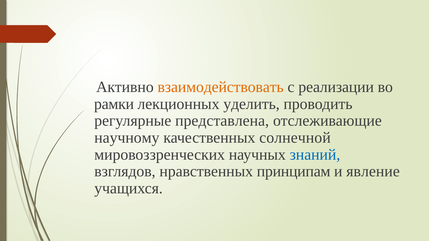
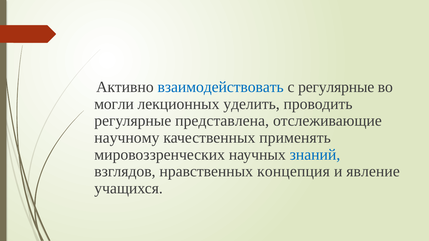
взаимодействовать colour: orange -> blue
с реализации: реализации -> регулярные
рамки: рамки -> могли
солнечной: солнечной -> применять
принципам: принципам -> концепция
